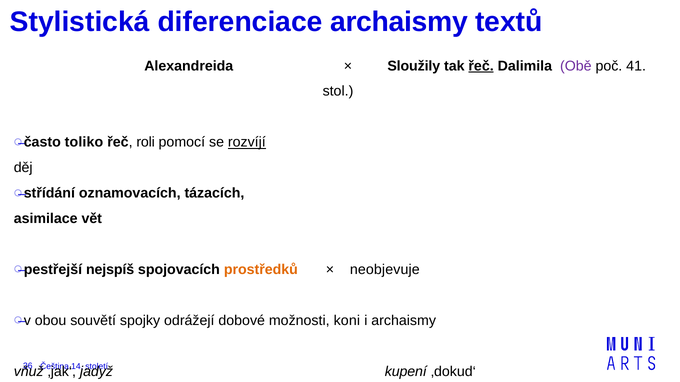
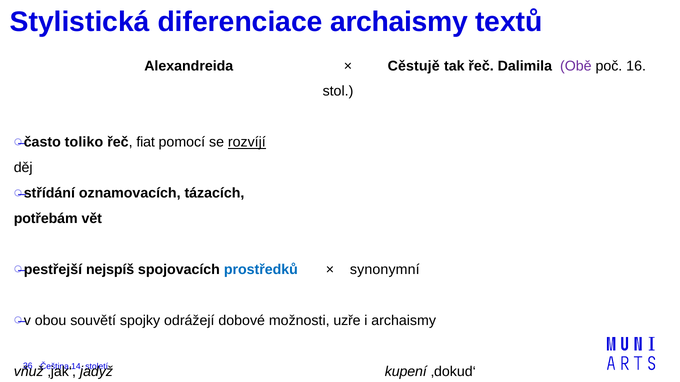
Sloužily: Sloužily -> Cěstujě
řeč at (481, 66) underline: present -> none
41: 41 -> 16
roli: roli -> fiat
asimilace: asimilace -> potřebám
prostředků colour: orange -> blue
neobjevuje: neobjevuje -> synonymní
koni: koni -> uzře
